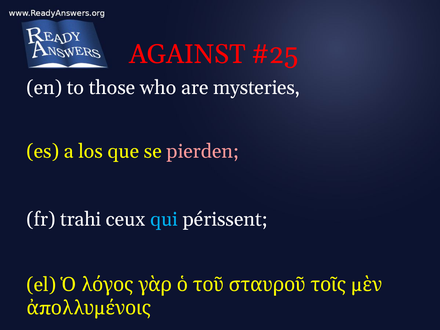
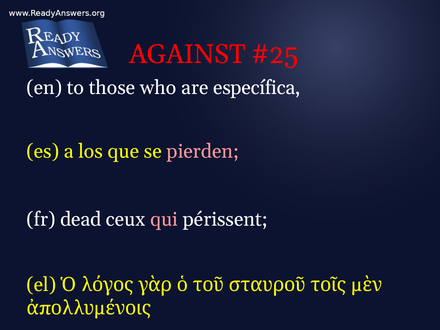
mysteries: mysteries -> específica
trahi: trahi -> dead
qui colour: light blue -> pink
